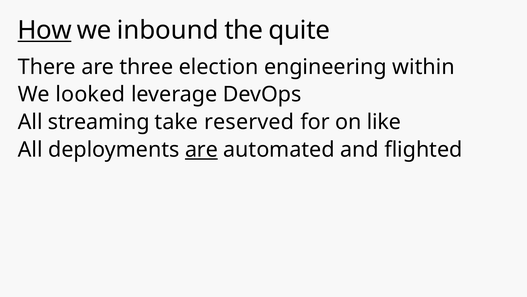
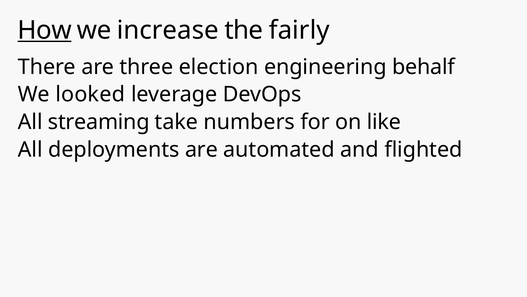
inbound: inbound -> increase
quite: quite -> fairly
within: within -> behalf
reserved: reserved -> numbers
are at (201, 149) underline: present -> none
